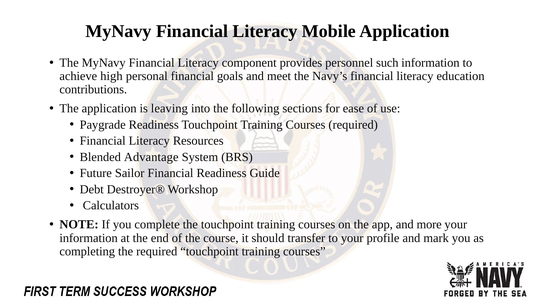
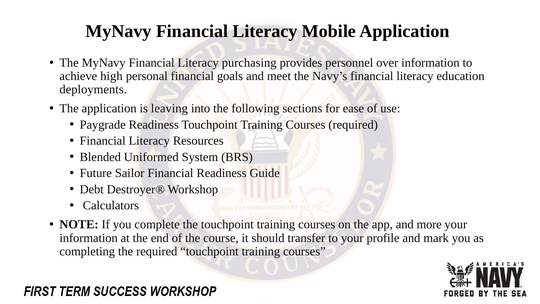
component: component -> purchasing
such: such -> over
contributions: contributions -> deployments
Advantage: Advantage -> Uniformed
